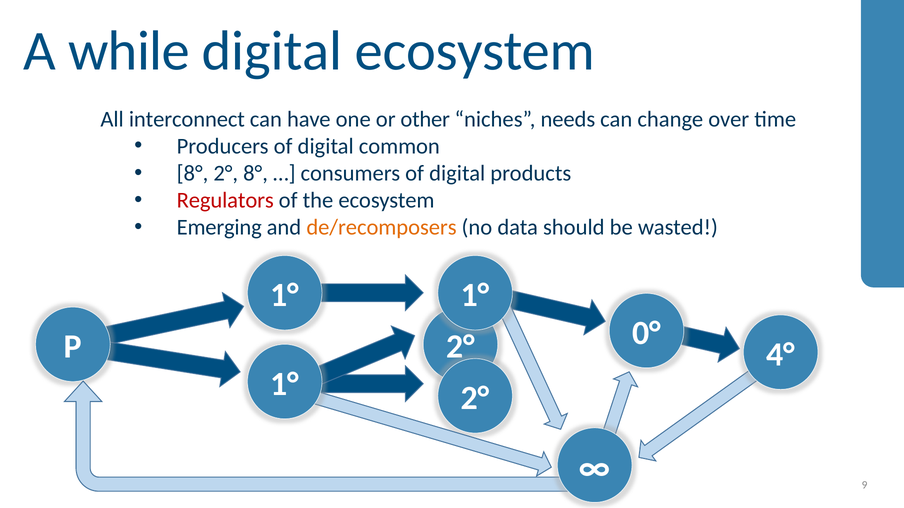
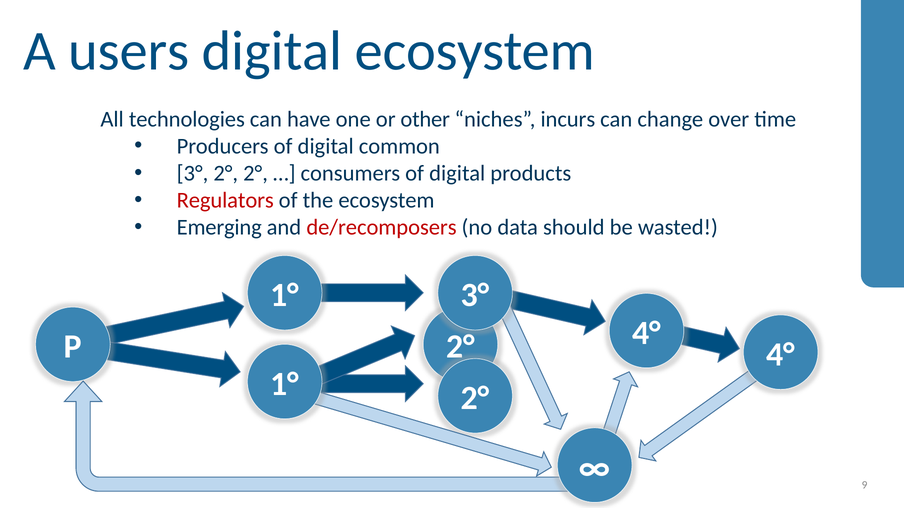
while: while -> users
interconnect: interconnect -> technologies
needs: needs -> incurs
8° at (192, 173): 8° -> 3°
8° at (256, 173): 8° -> 2°
de/recomposers colour: orange -> red
1° at (475, 295): 1° -> 3°
0° at (647, 333): 0° -> 4°
